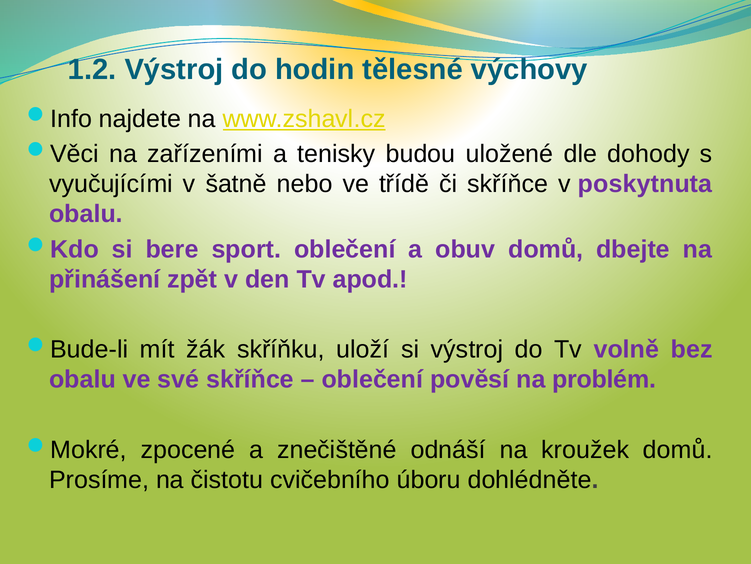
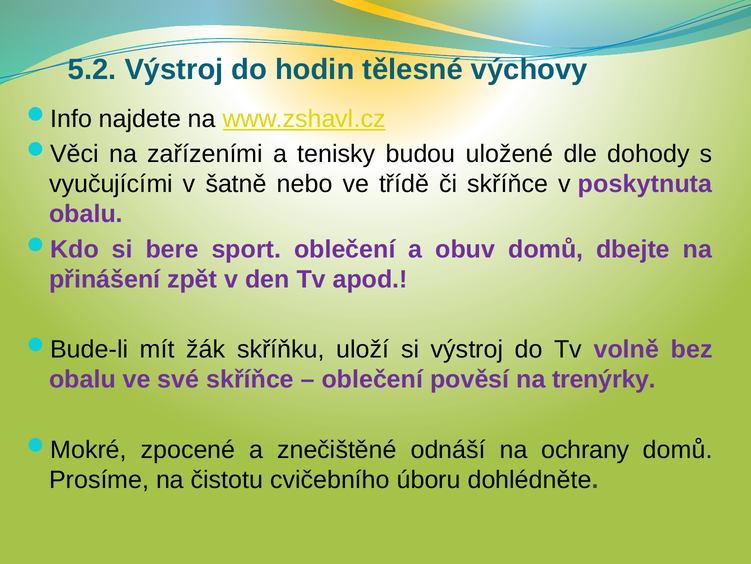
1.2: 1.2 -> 5.2
problém: problém -> trenýrky
kroužek: kroužek -> ochrany
